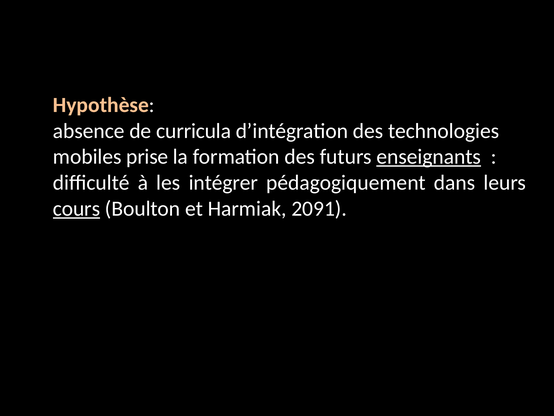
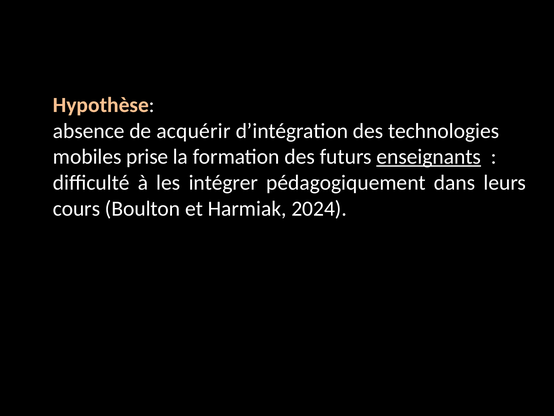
curricula: curricula -> acquérir
cours underline: present -> none
2091: 2091 -> 2024
